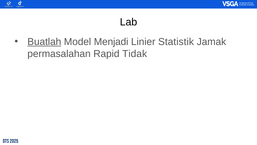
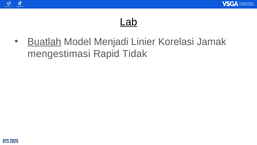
Lab underline: none -> present
Statistik: Statistik -> Korelasi
permasalahan: permasalahan -> mengestimasi
